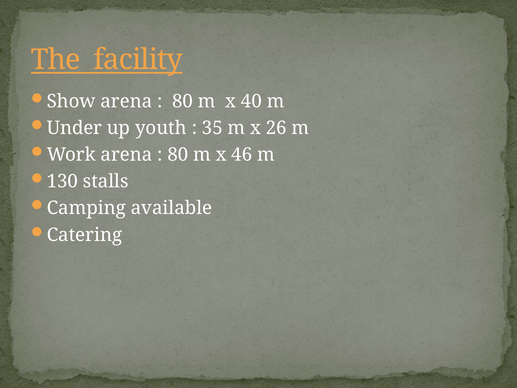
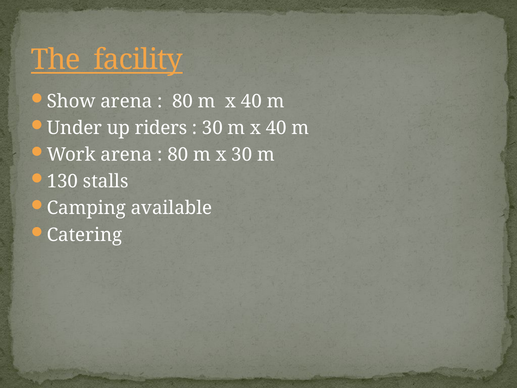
youth: youth -> riders
35 at (212, 128): 35 -> 30
26 at (276, 128): 26 -> 40
x 46: 46 -> 30
